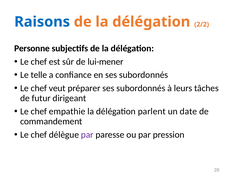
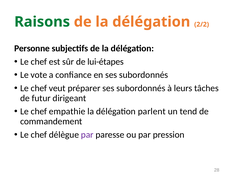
Raisons colour: blue -> green
lui-mener: lui-mener -> lui-étapes
telle: telle -> vote
date: date -> tend
